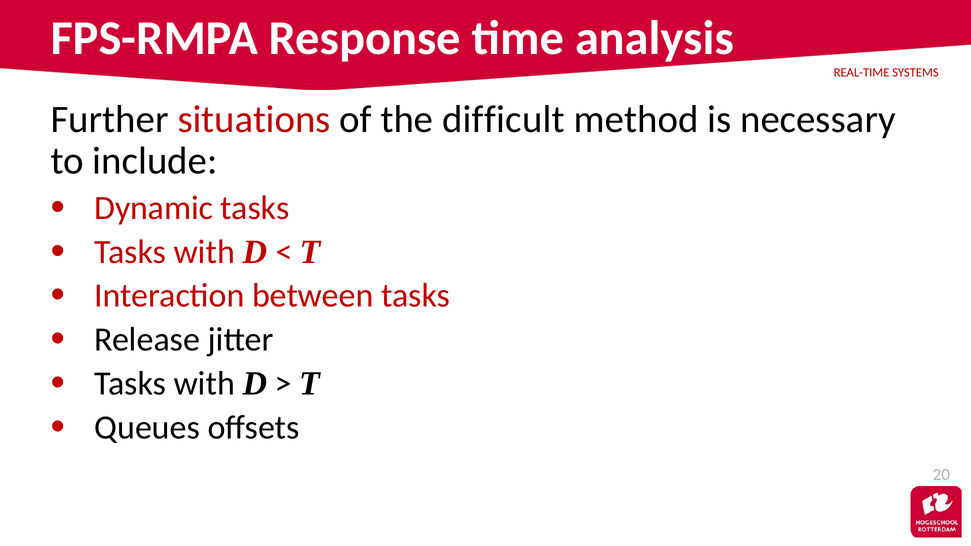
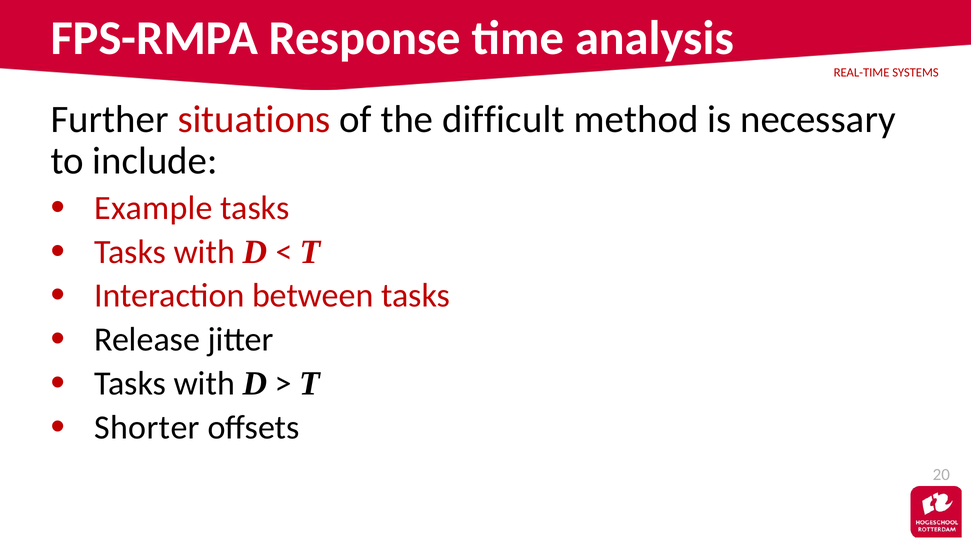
Dynamic: Dynamic -> Example
Queues: Queues -> Shorter
